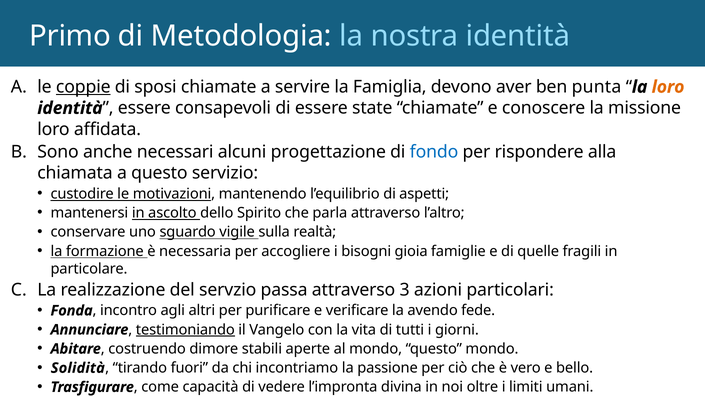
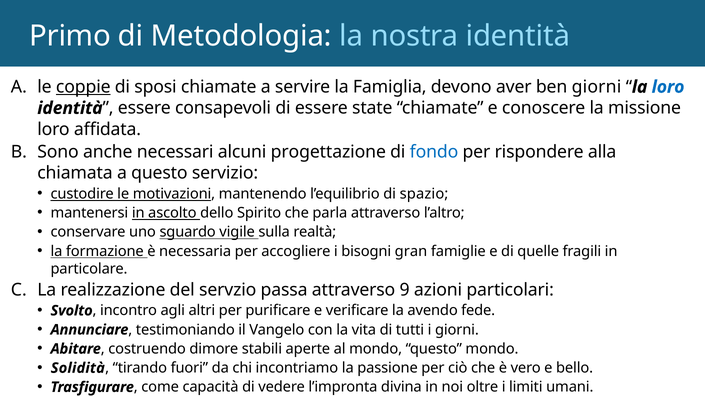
ben punta: punta -> giorni
loro at (668, 87) colour: orange -> blue
aspetti: aspetti -> spazio
gioia: gioia -> gran
3: 3 -> 9
Fonda: Fonda -> Svolto
testimoniando underline: present -> none
